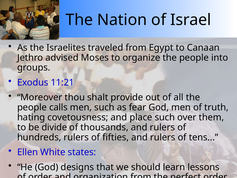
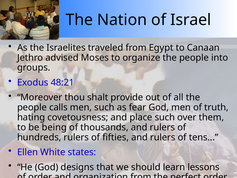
11:21: 11:21 -> 48:21
divide: divide -> being
